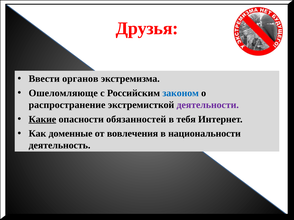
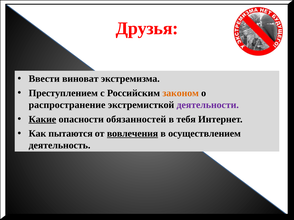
органов: органов -> виноват
Ошеломляюще: Ошеломляюще -> Преступлением
законом colour: blue -> orange
доменные: доменные -> пытаются
вовлечения underline: none -> present
национальности: национальности -> осуществлением
